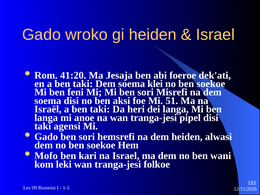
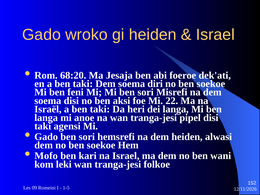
41:20: 41:20 -> 68:20
klei: klei -> diri
51: 51 -> 22
